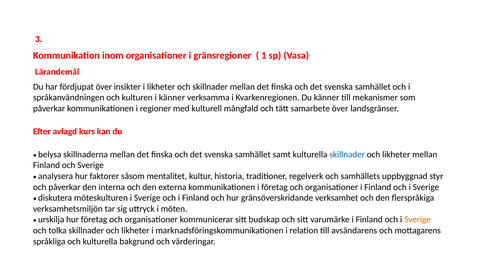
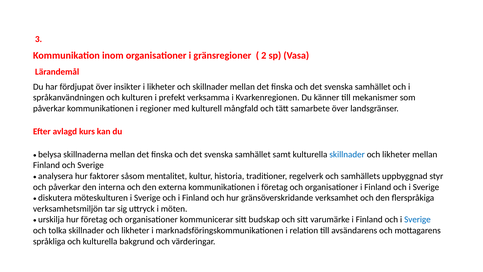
1: 1 -> 2
i känner: känner -> prefekt
Sverige at (417, 219) colour: orange -> blue
